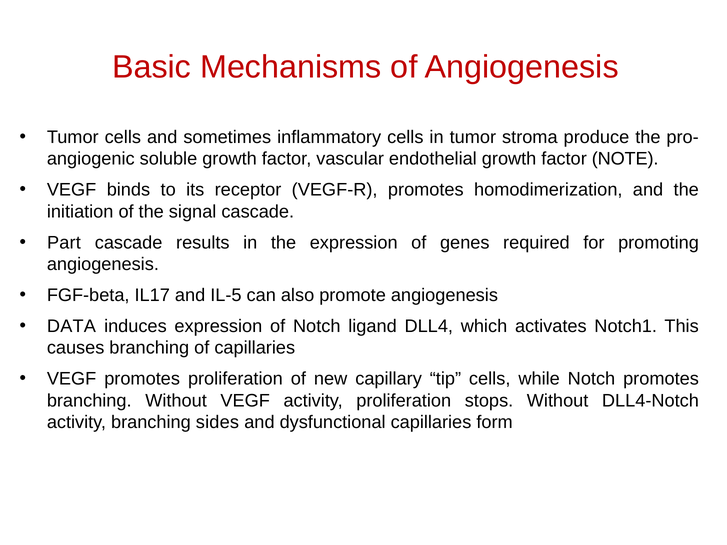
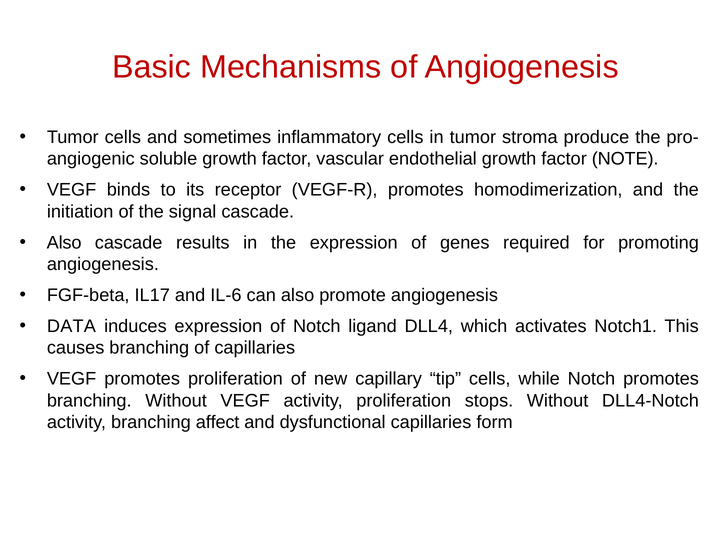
Part at (64, 243): Part -> Also
IL-5: IL-5 -> IL-6
sides: sides -> affect
